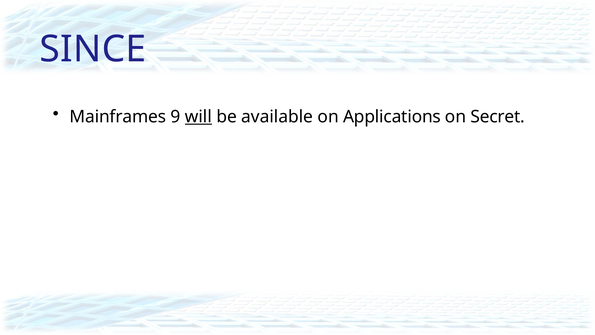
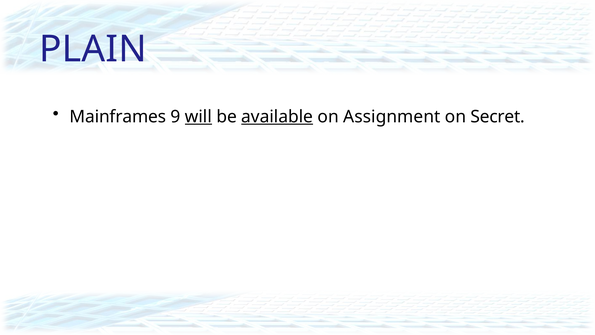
SINCE: SINCE -> PLAIN
available underline: none -> present
Applications: Applications -> Assignment
